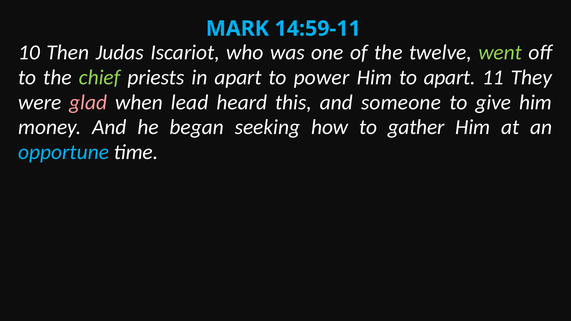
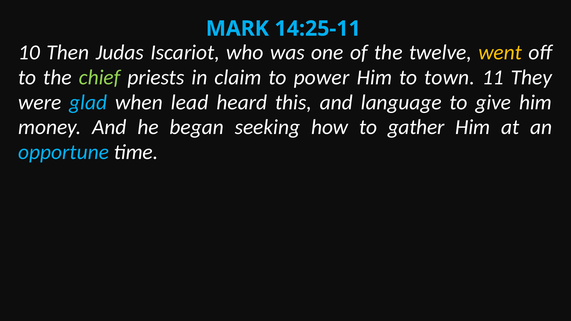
14:59-11: 14:59-11 -> 14:25-11
went colour: light green -> yellow
in apart: apart -> claim
to apart: apart -> town
glad colour: pink -> light blue
someone: someone -> language
